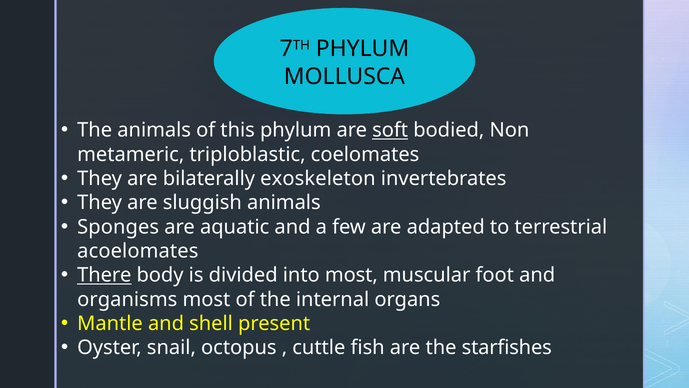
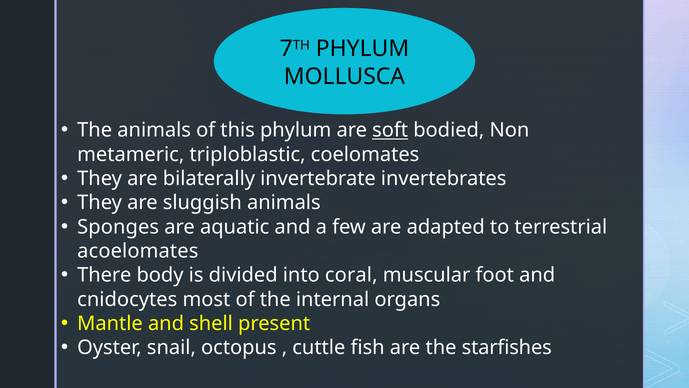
exoskeleton: exoskeleton -> invertebrate
There underline: present -> none
into most: most -> coral
organisms: organisms -> cnidocytes
